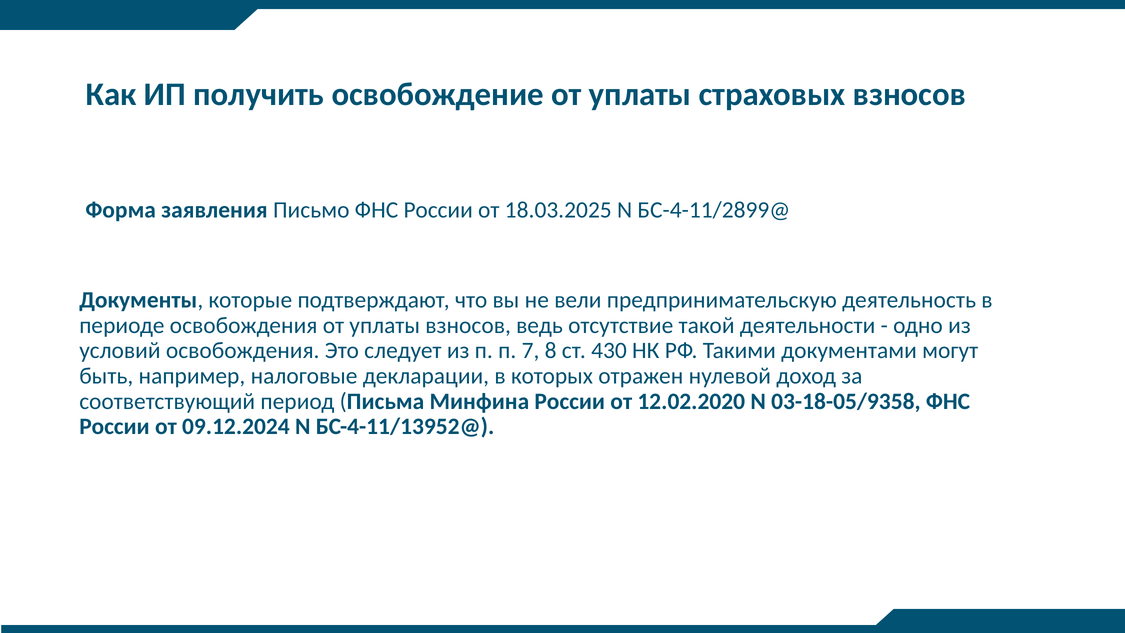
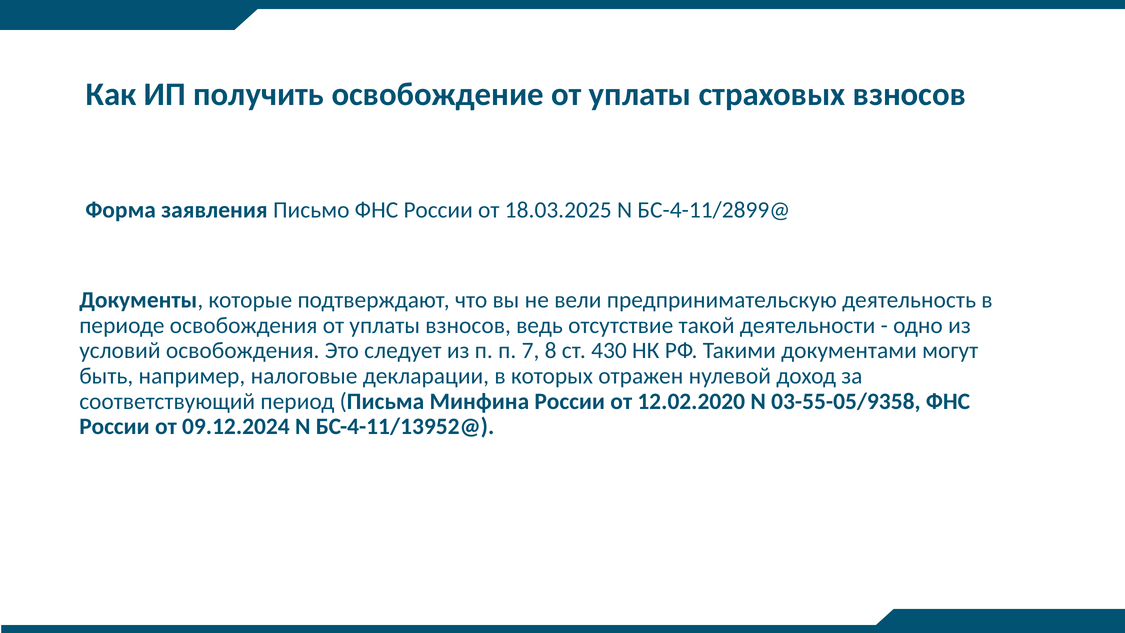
03-18-05/9358: 03-18-05/9358 -> 03-55-05/9358
